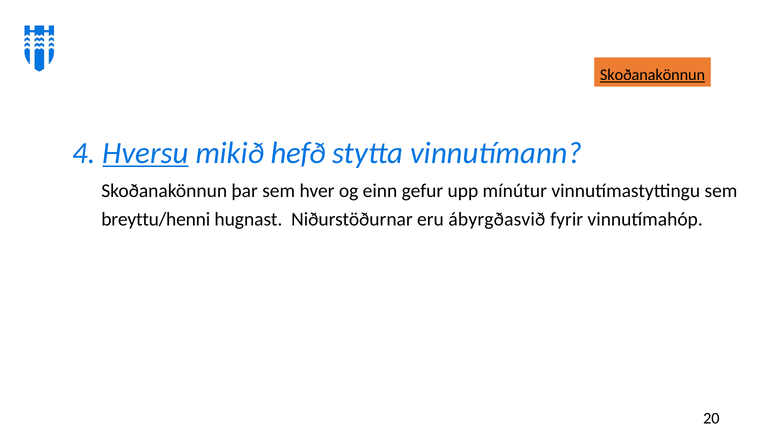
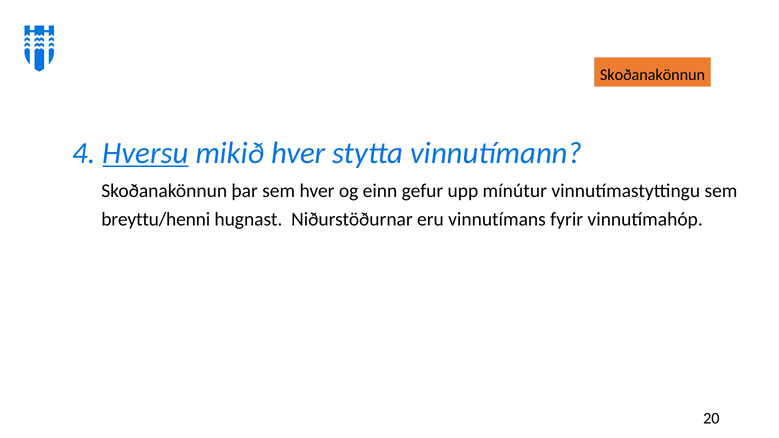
Skoðanakönnun at (653, 75) underline: present -> none
mikið hefð: hefð -> hver
ábyrgðasvið: ábyrgðasvið -> vinnutímans
